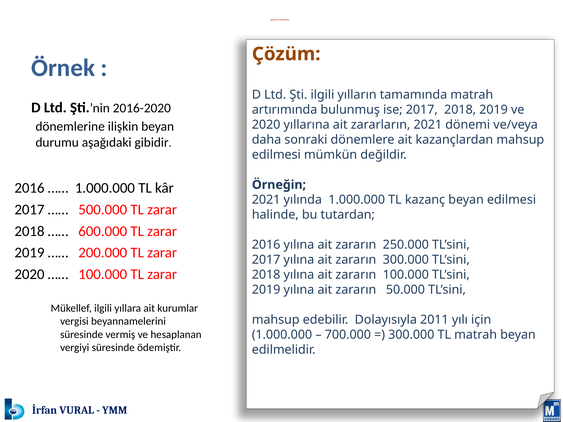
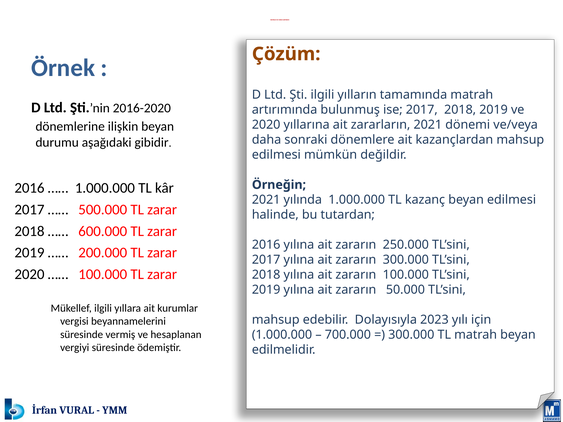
2011: 2011 -> 2023
